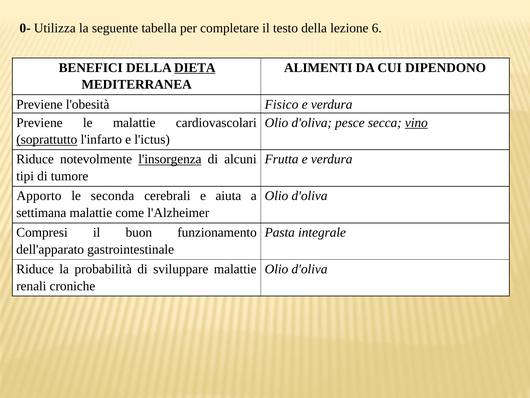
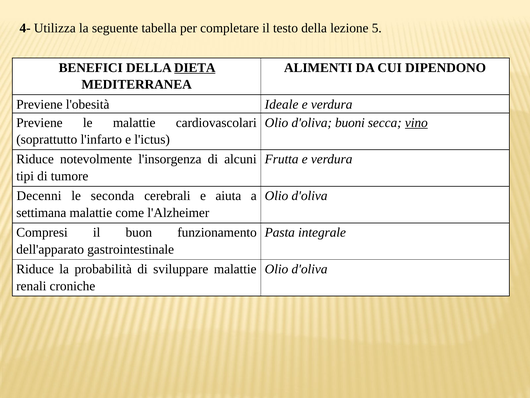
0-: 0- -> 4-
6: 6 -> 5
Fisico: Fisico -> Ideale
pesce: pesce -> buoni
soprattutto underline: present -> none
l'insorgenza underline: present -> none
Apporto: Apporto -> Decenni
